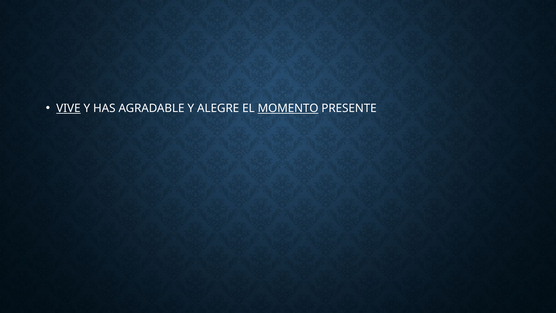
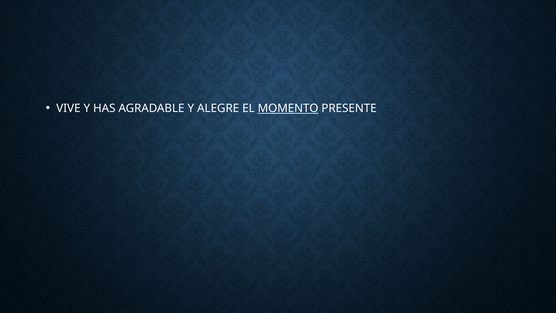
VIVE underline: present -> none
